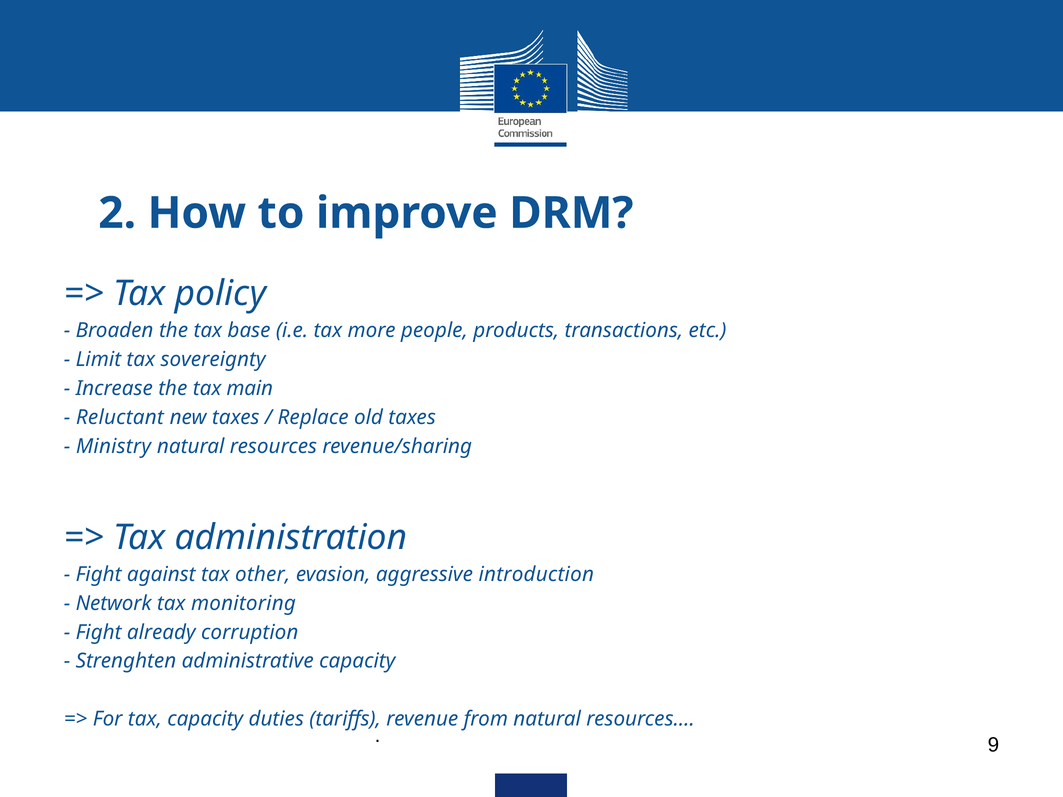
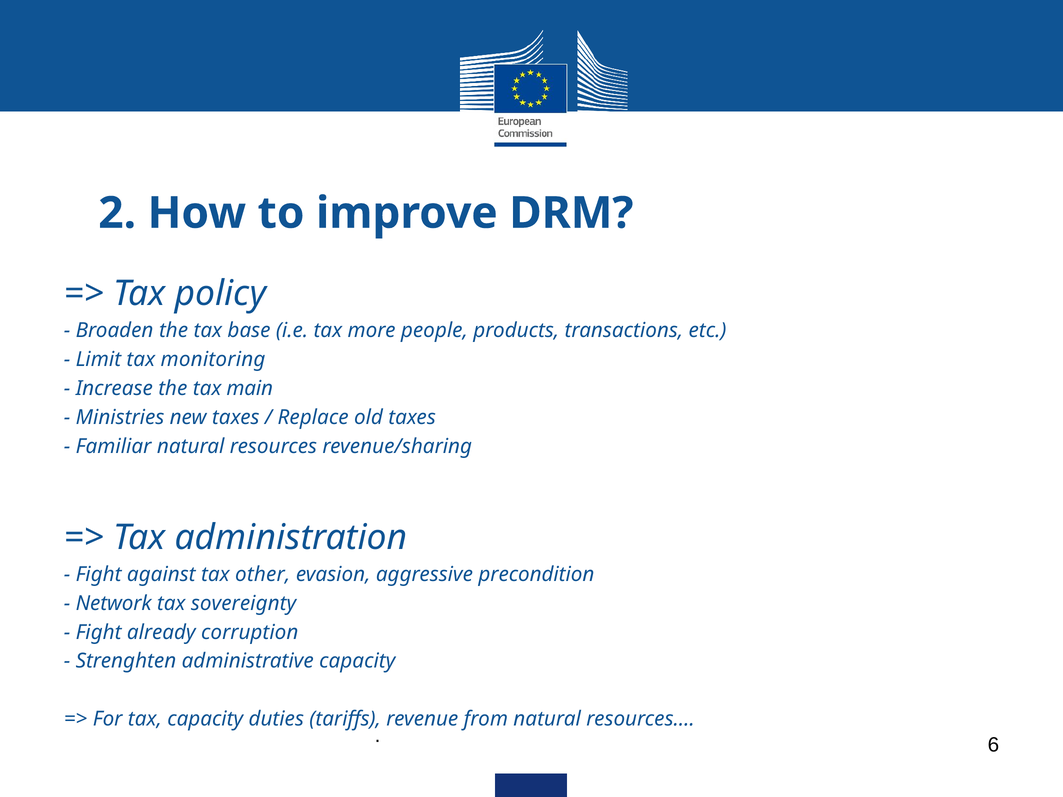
sovereignty: sovereignty -> monitoring
Reluctant: Reluctant -> Ministries
Ministry: Ministry -> Familiar
introduction: introduction -> precondition
monitoring: monitoring -> sovereignty
9: 9 -> 6
